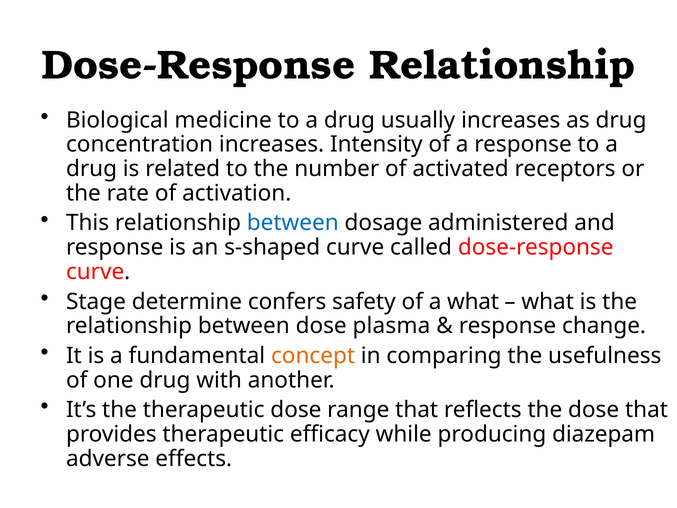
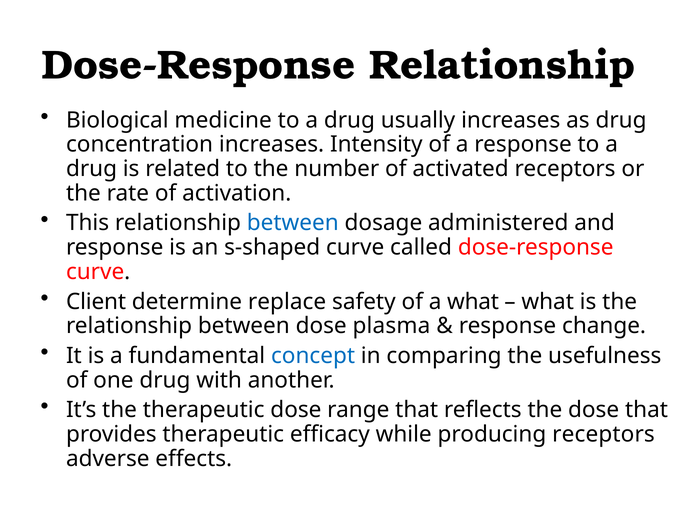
Stage: Stage -> Client
confers: confers -> replace
concept colour: orange -> blue
producing diazepam: diazepam -> receptors
